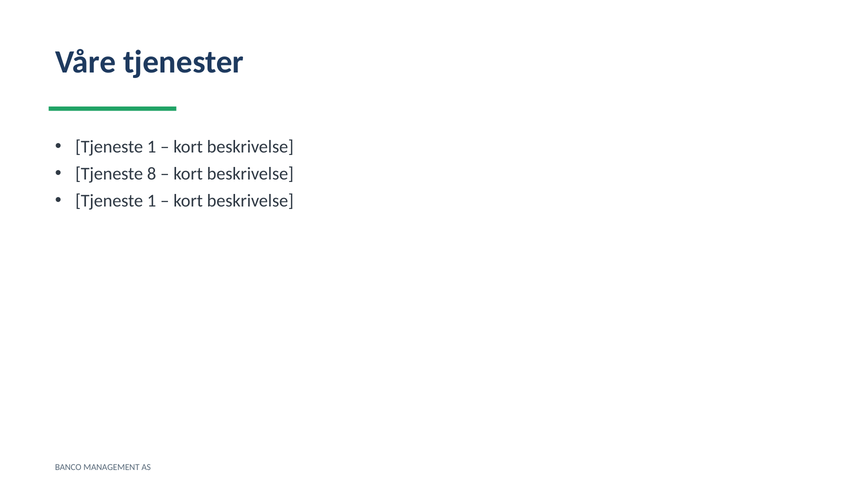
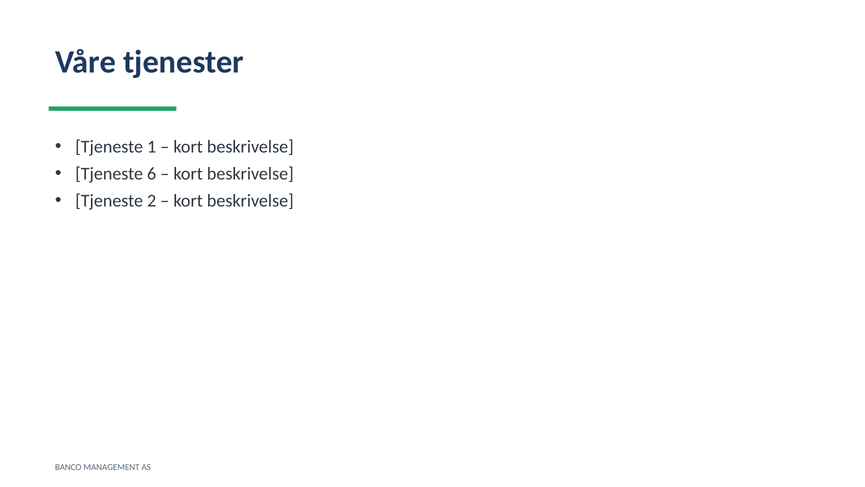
8: 8 -> 6
1 at (152, 201): 1 -> 2
